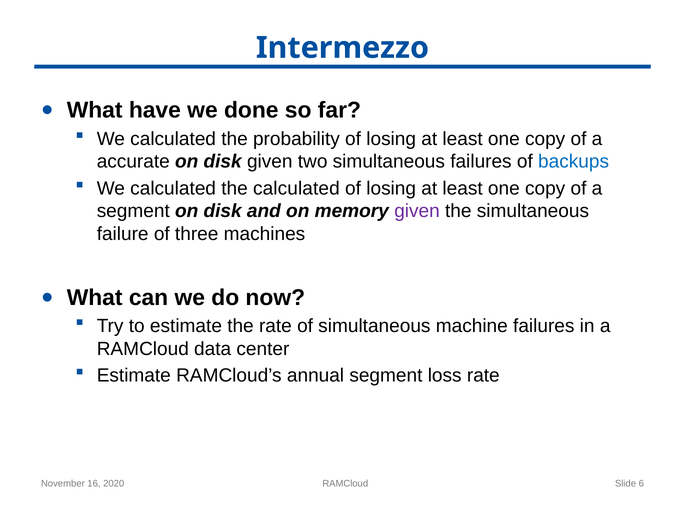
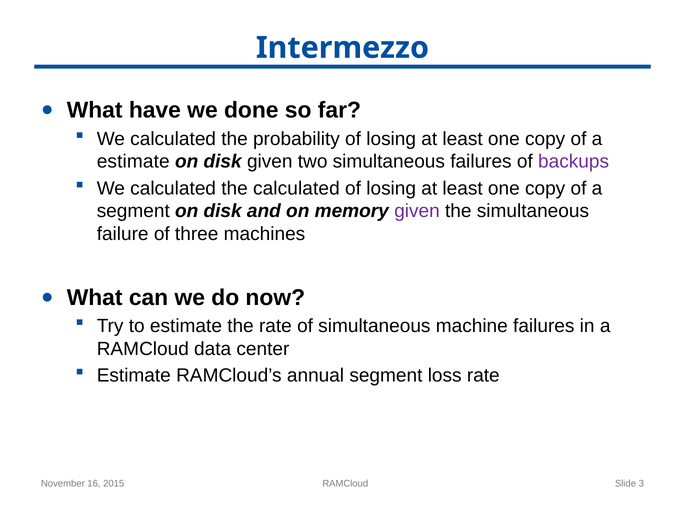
accurate at (133, 162): accurate -> estimate
backups colour: blue -> purple
2020: 2020 -> 2015
6: 6 -> 3
